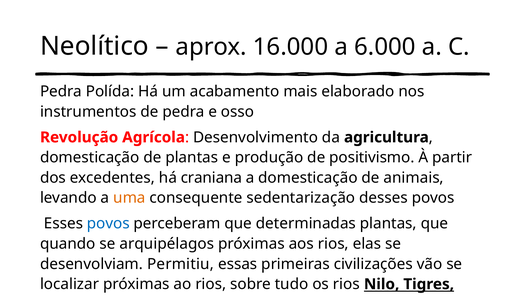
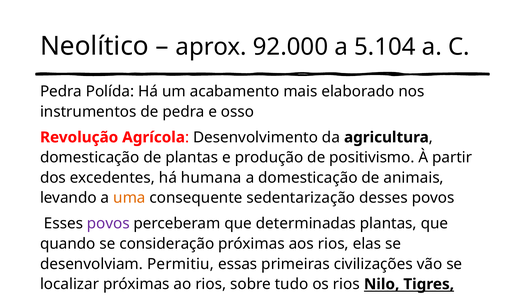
16.000: 16.000 -> 92.000
6.000: 6.000 -> 5.104
craniana: craniana -> humana
povos at (108, 224) colour: blue -> purple
arquipélagos: arquipélagos -> consideração
